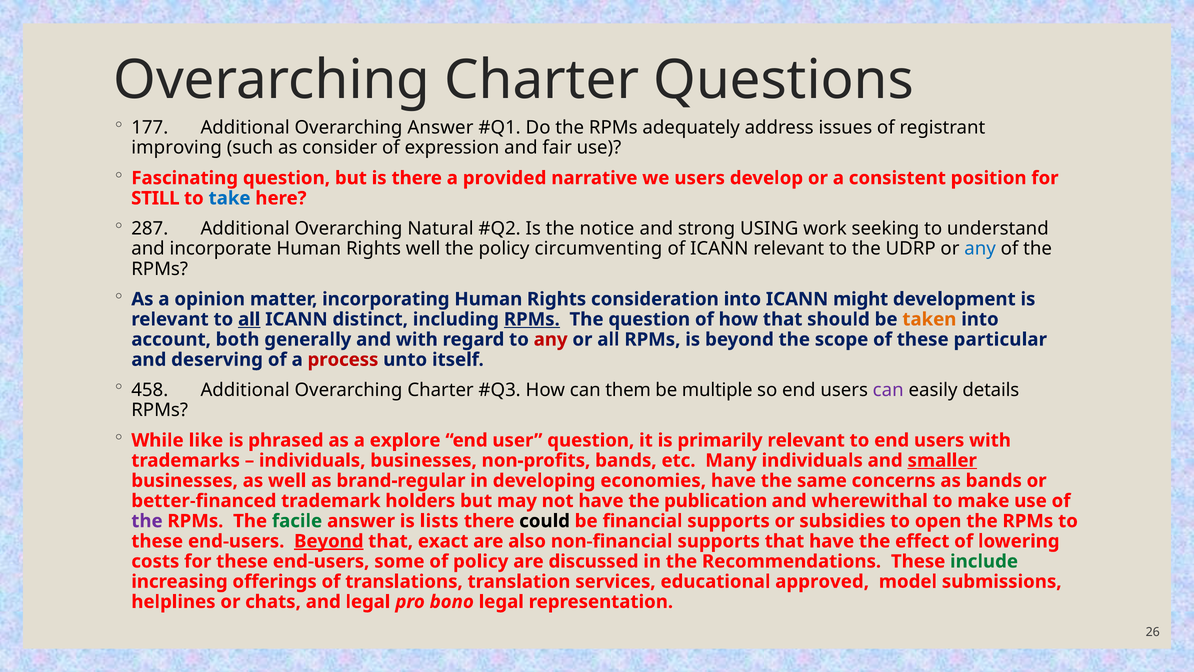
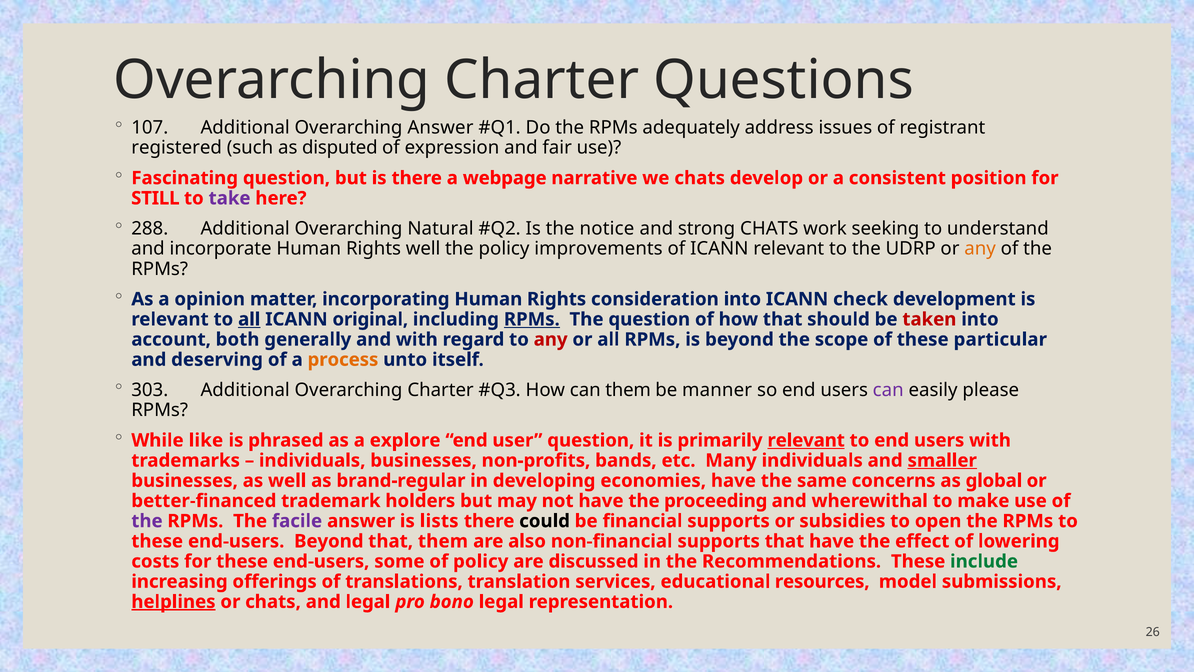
177: 177 -> 107
improving: improving -> registered
consider: consider -> disputed
provided: provided -> webpage
we users: users -> chats
take colour: blue -> purple
287: 287 -> 288
strong USING: USING -> CHATS
circumventing: circumventing -> improvements
any at (980, 249) colour: blue -> orange
might: might -> check
distinct: distinct -> original
taken colour: orange -> red
process colour: red -> orange
458: 458 -> 303
multiple: multiple -> manner
details: details -> please
relevant at (806, 440) underline: none -> present
as bands: bands -> global
publication: publication -> proceeding
facile colour: green -> purple
Beyond at (329, 541) underline: present -> none
that exact: exact -> them
approved: approved -> resources
helplines underline: none -> present
